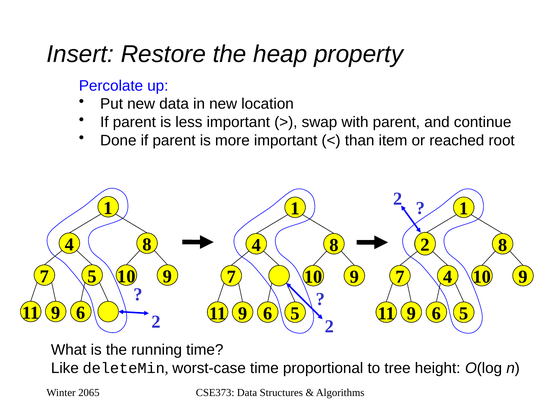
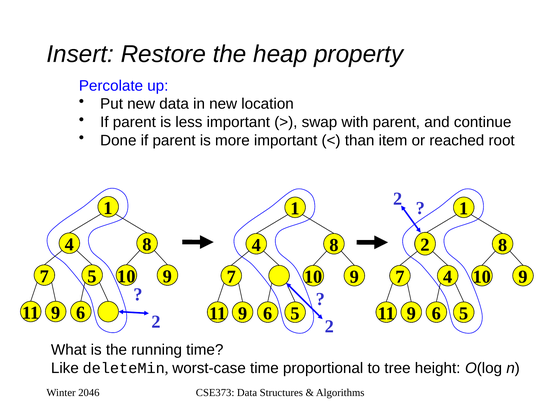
2065: 2065 -> 2046
